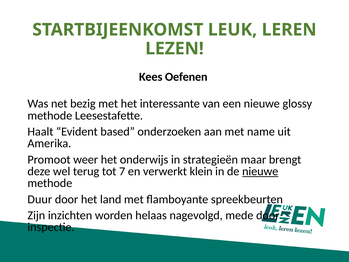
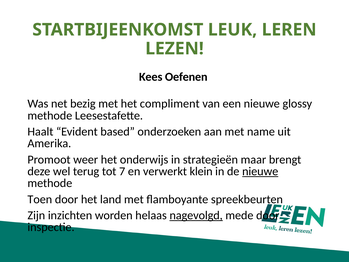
interessante: interessante -> compliment
Duur: Duur -> Toen
nagevolgd underline: none -> present
